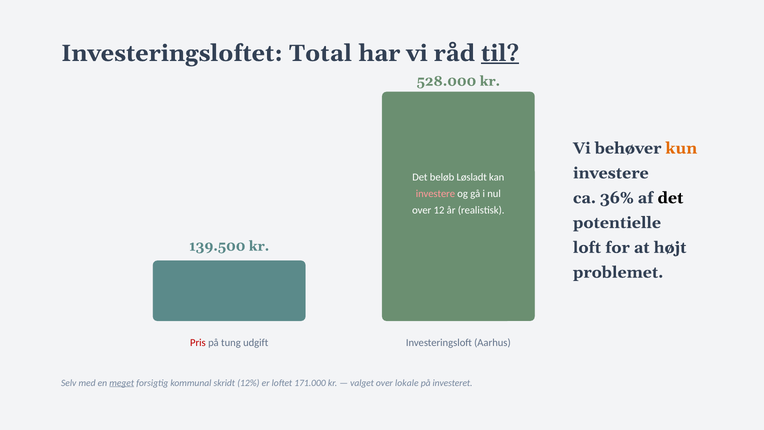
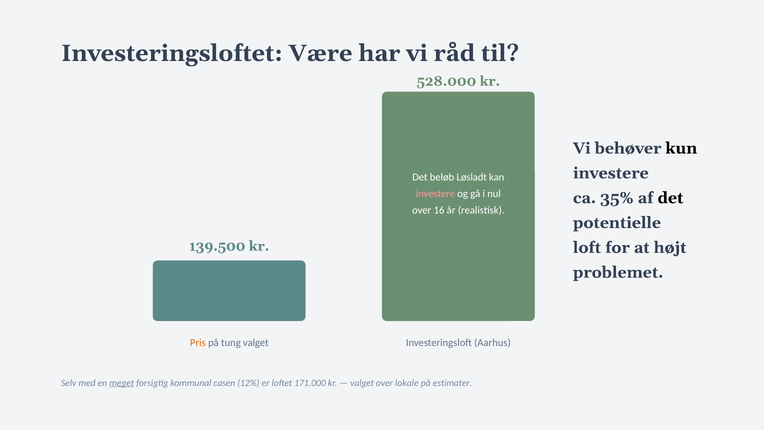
Total: Total -> Være
til underline: present -> none
kun colour: orange -> black
36%: 36% -> 35%
12: 12 -> 16
Pris colour: red -> orange
tung udgift: udgift -> valget
skridt: skridt -> casen
investeret: investeret -> estimater
